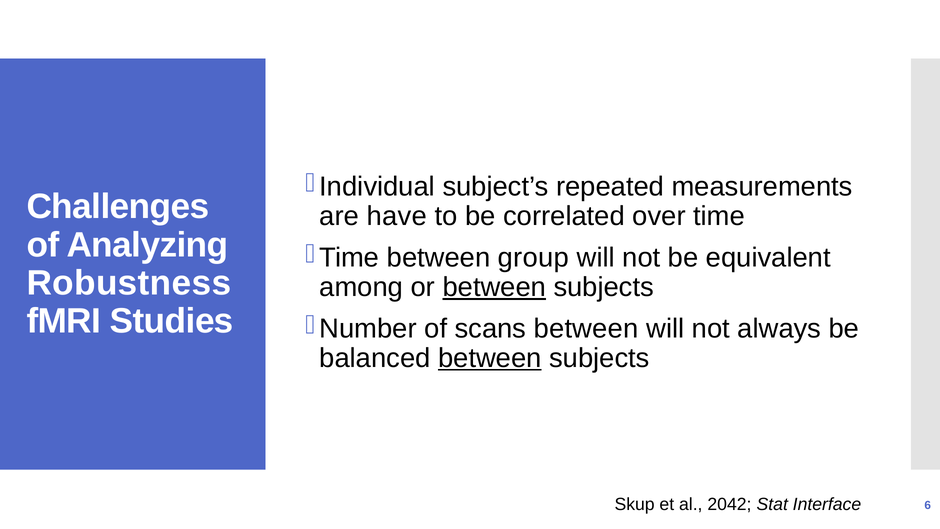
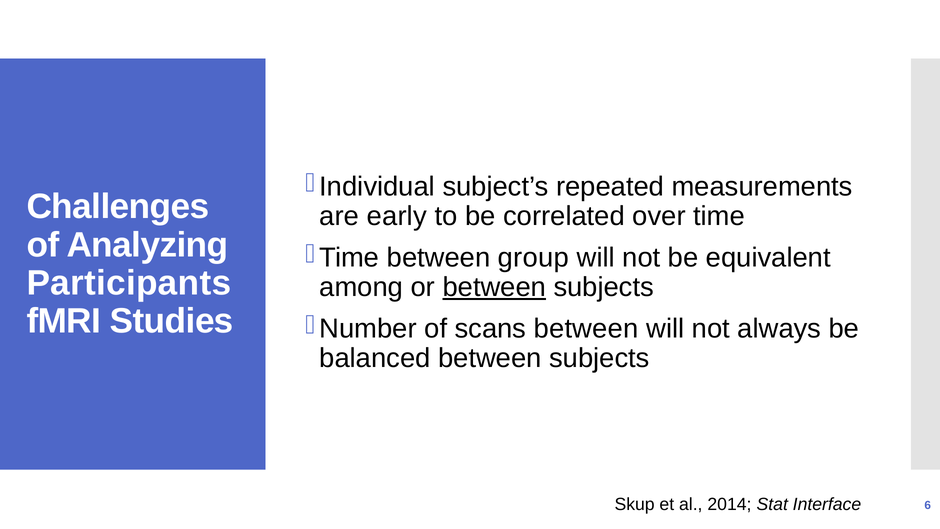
have: have -> early
Robustness: Robustness -> Participants
between at (490, 358) underline: present -> none
2042: 2042 -> 2014
